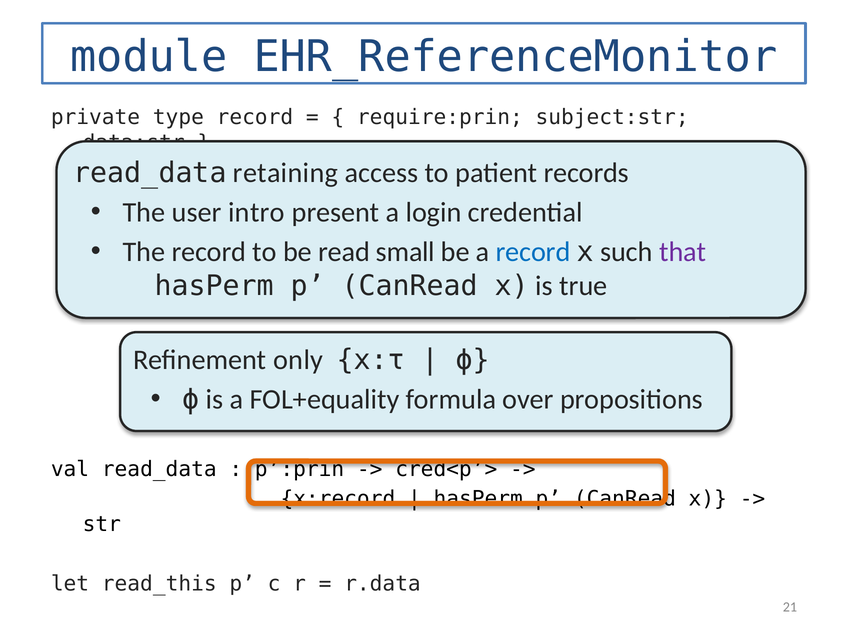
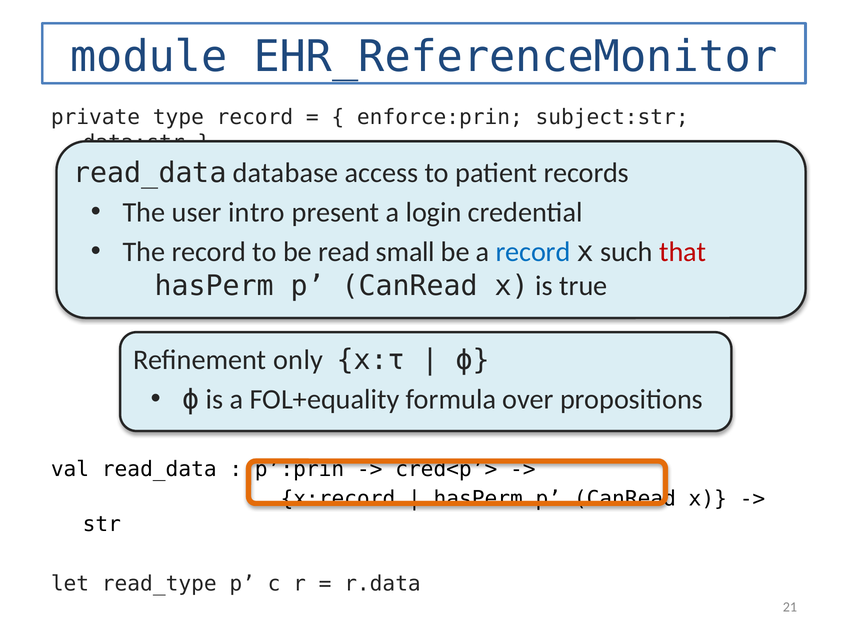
require:prin: require:prin -> enforce:prin
retaining: retaining -> database
that colour: purple -> red
read_this: read_this -> read_type
